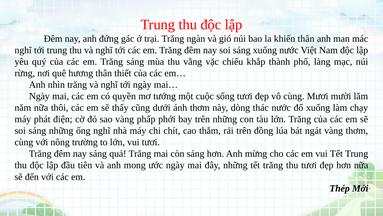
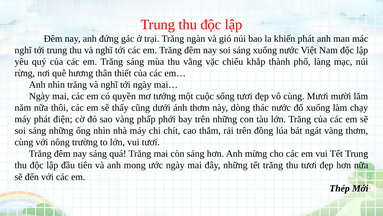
khiến thân: thân -> phát
ống nghĩ: nghĩ -> nhìn
